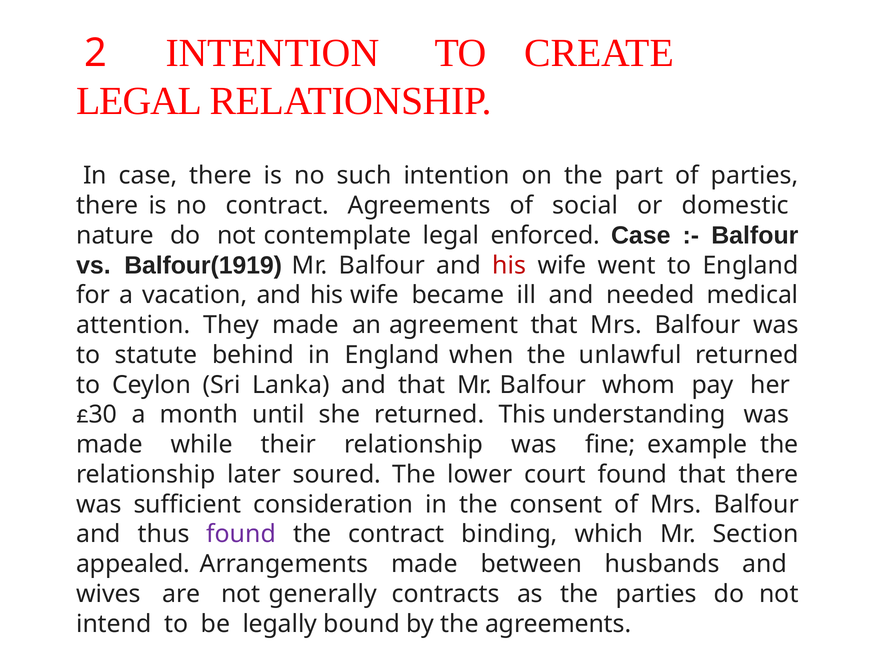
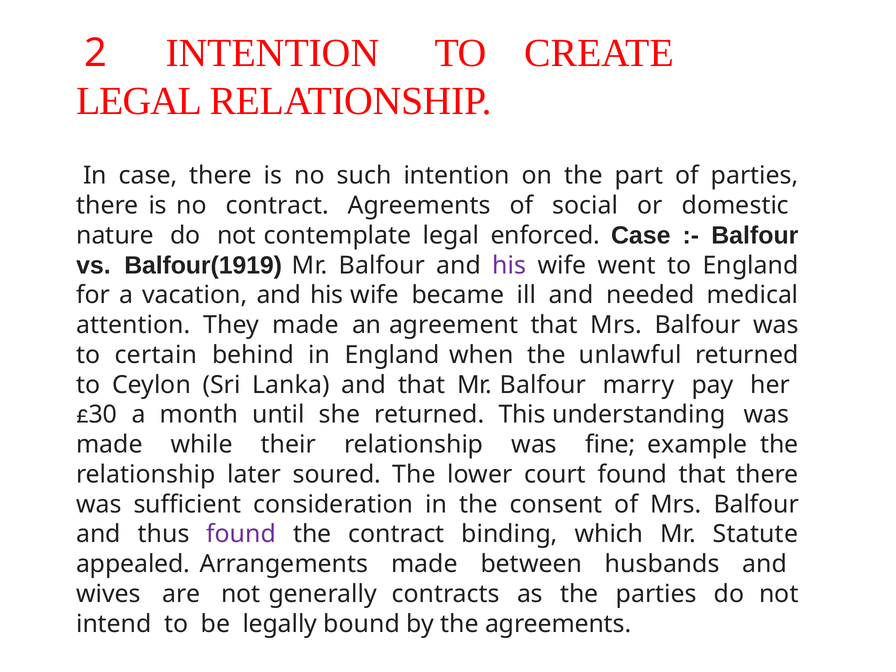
his at (509, 265) colour: red -> purple
statute: statute -> certain
whom: whom -> marry
Section: Section -> Statute
